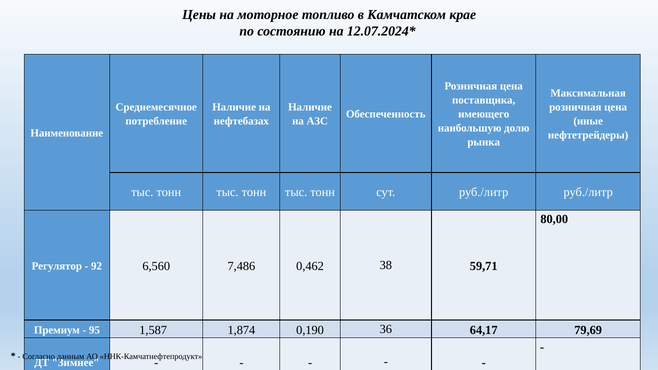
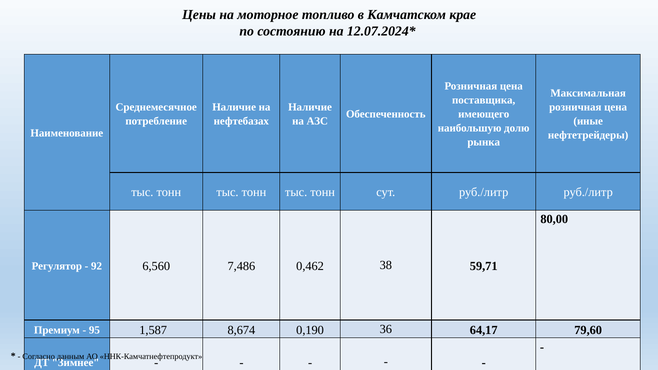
1,874: 1,874 -> 8,674
79,69: 79,69 -> 79,60
